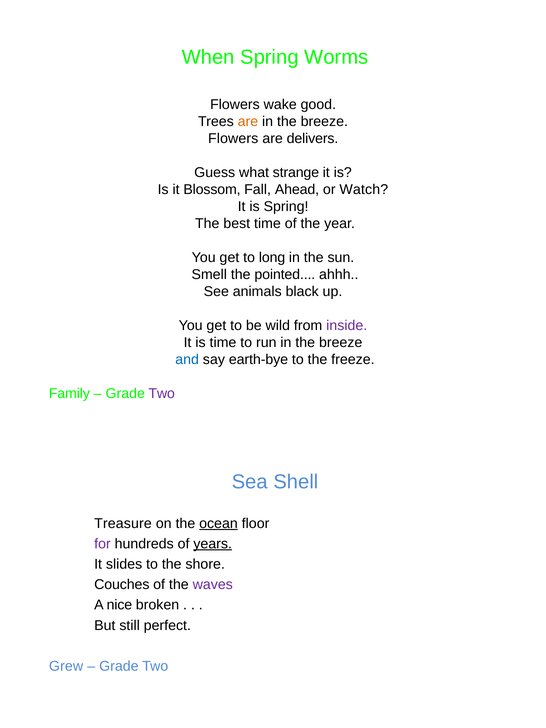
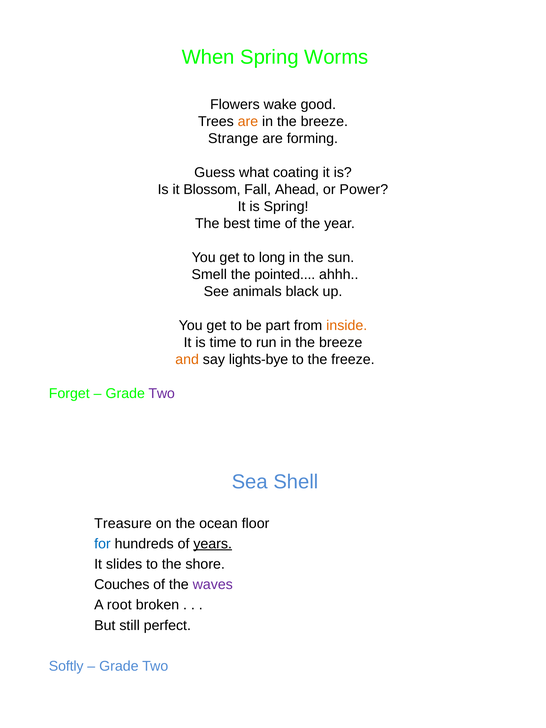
Flowers at (233, 138): Flowers -> Strange
delivers: delivers -> forming
strange: strange -> coating
Watch: Watch -> Power
wild: wild -> part
inside colour: purple -> orange
and colour: blue -> orange
earth-bye: earth-bye -> lights-bye
Family: Family -> Forget
ocean underline: present -> none
for colour: purple -> blue
nice: nice -> root
Grew: Grew -> Softly
